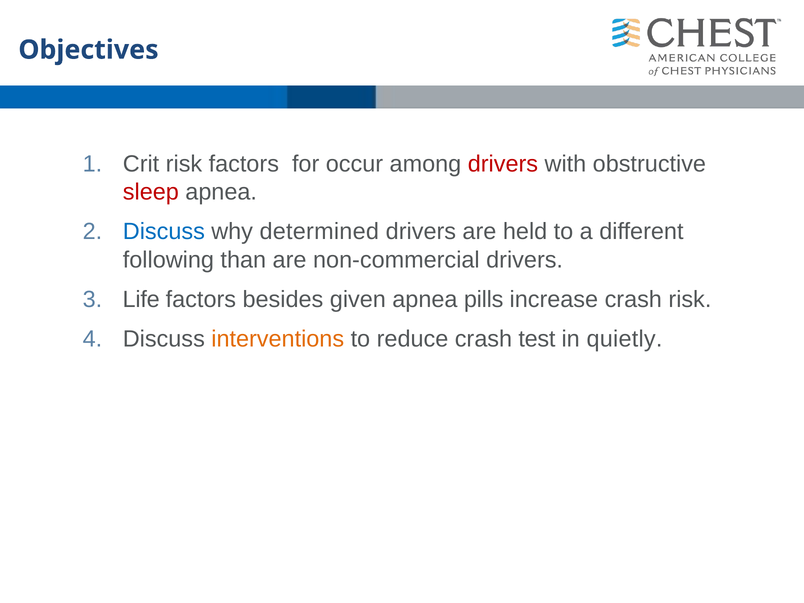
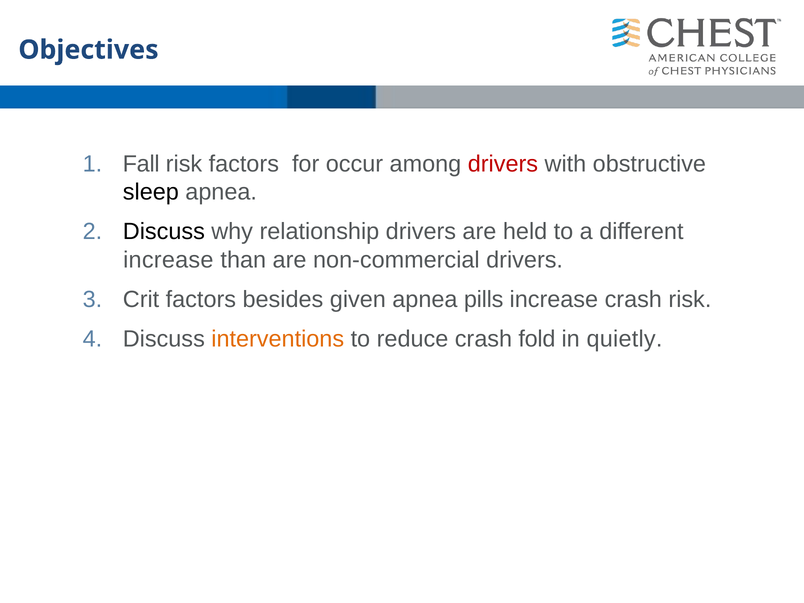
Crit: Crit -> Fall
sleep colour: red -> black
Discuss at (164, 232) colour: blue -> black
determined: determined -> relationship
following at (168, 260): following -> increase
Life: Life -> Crit
test: test -> fold
